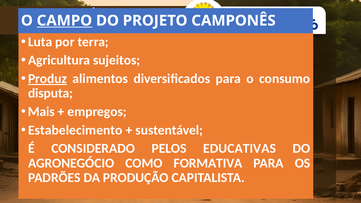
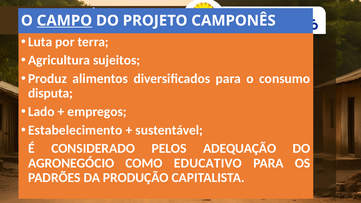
Produz underline: present -> none
Mais: Mais -> Lado
EDUCATIVAS: EDUCATIVAS -> ADEQUAÇÃO
FORMATIVA: FORMATIVA -> EDUCATIVO
